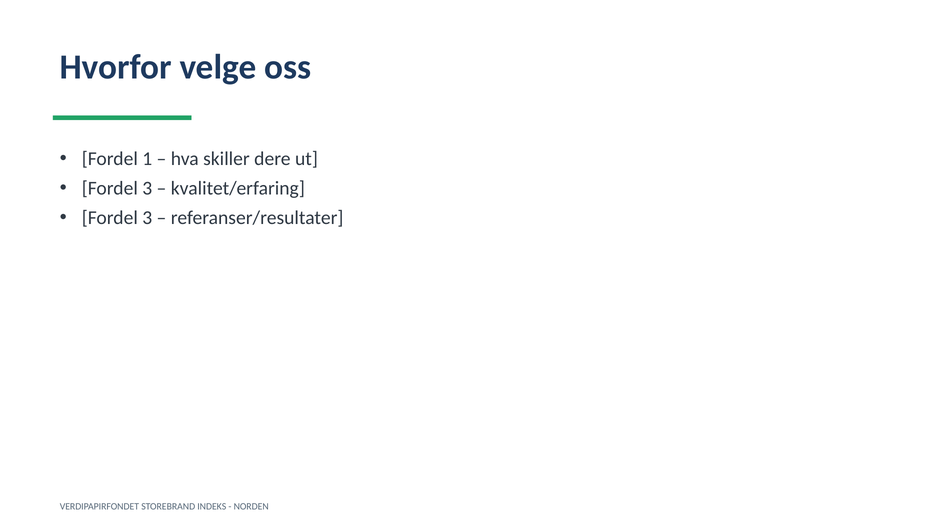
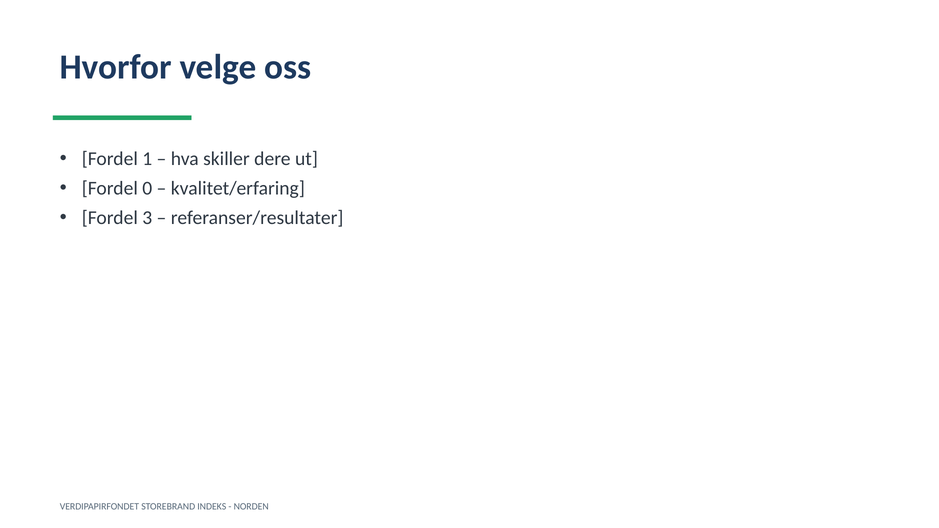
3 at (147, 188): 3 -> 0
